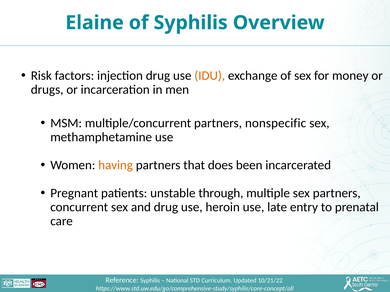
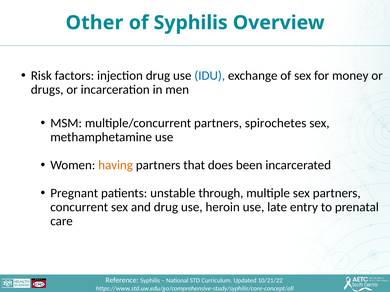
Elaine: Elaine -> Other
IDU colour: orange -> blue
nonspecific: nonspecific -> spirochetes
